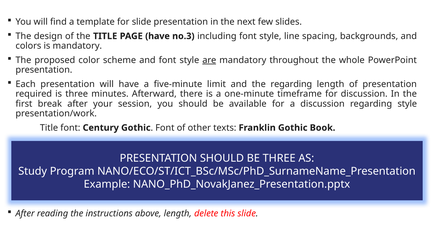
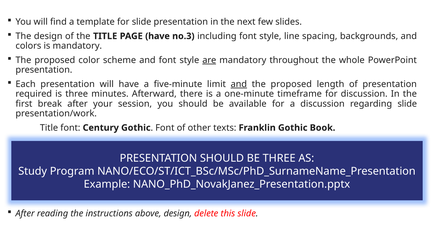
and at (239, 84) underline: none -> present
regarding at (291, 84): regarding -> proposed
regarding style: style -> slide
above length: length -> design
